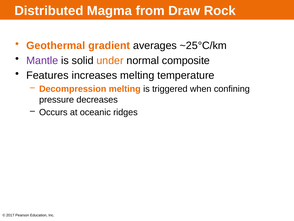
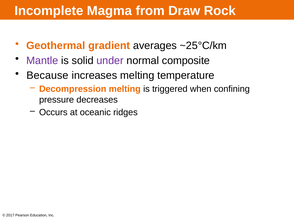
Distributed: Distributed -> Incomplete
under colour: orange -> purple
Features: Features -> Because
